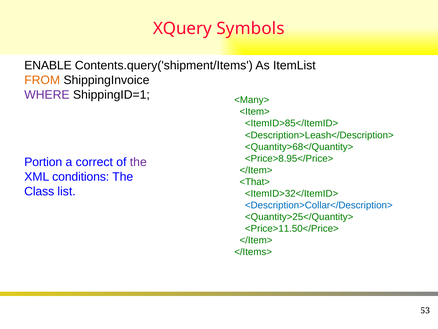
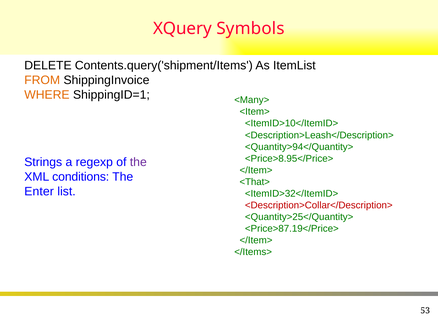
ENABLE: ENABLE -> DELETE
WHERE colour: purple -> orange
<ItemID>85</ItemID>: <ItemID>85</ItemID> -> <ItemID>10</ItemID>
<Quantity>68</Quantity>: <Quantity>68</Quantity> -> <Quantity>94</Quantity>
Portion: Portion -> Strings
correct: correct -> regexp
Class: Class -> Enter
<Description>Collar</Description> colour: blue -> red
<Price>11.50</Price>: <Price>11.50</Price> -> <Price>87.19</Price>
